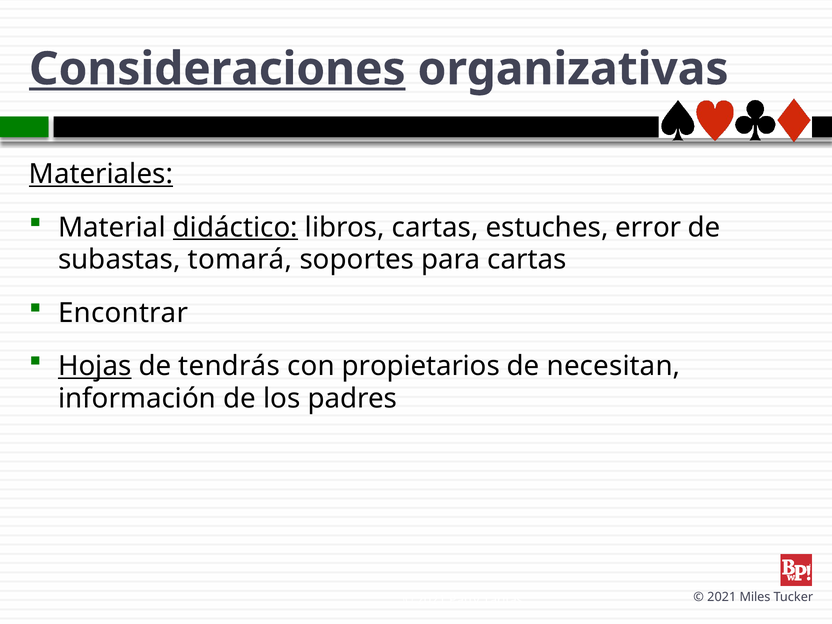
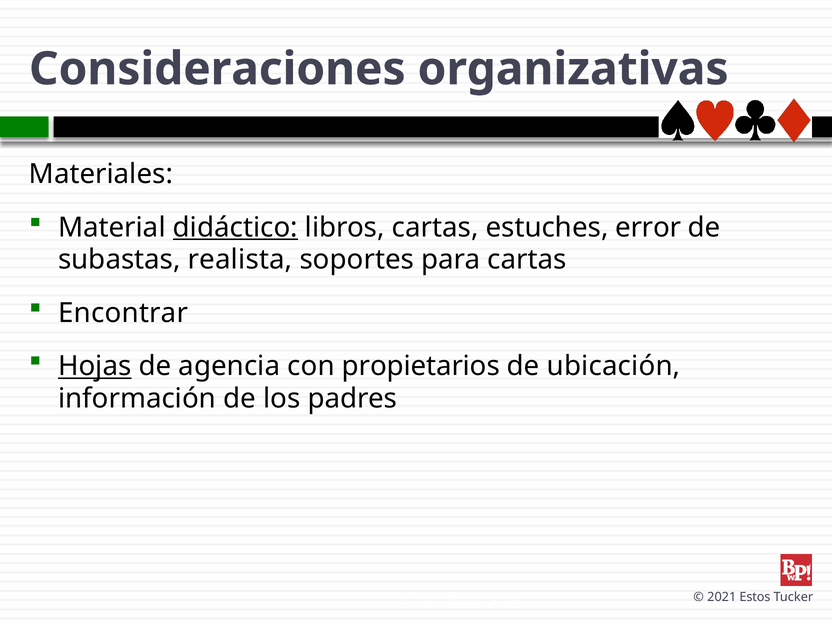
Consideraciones underline: present -> none
Materiales underline: present -> none
tomará: tomará -> realista
tendrás: tendrás -> agencia
necesitan: necesitan -> ubicación
Miles: Miles -> Estos
